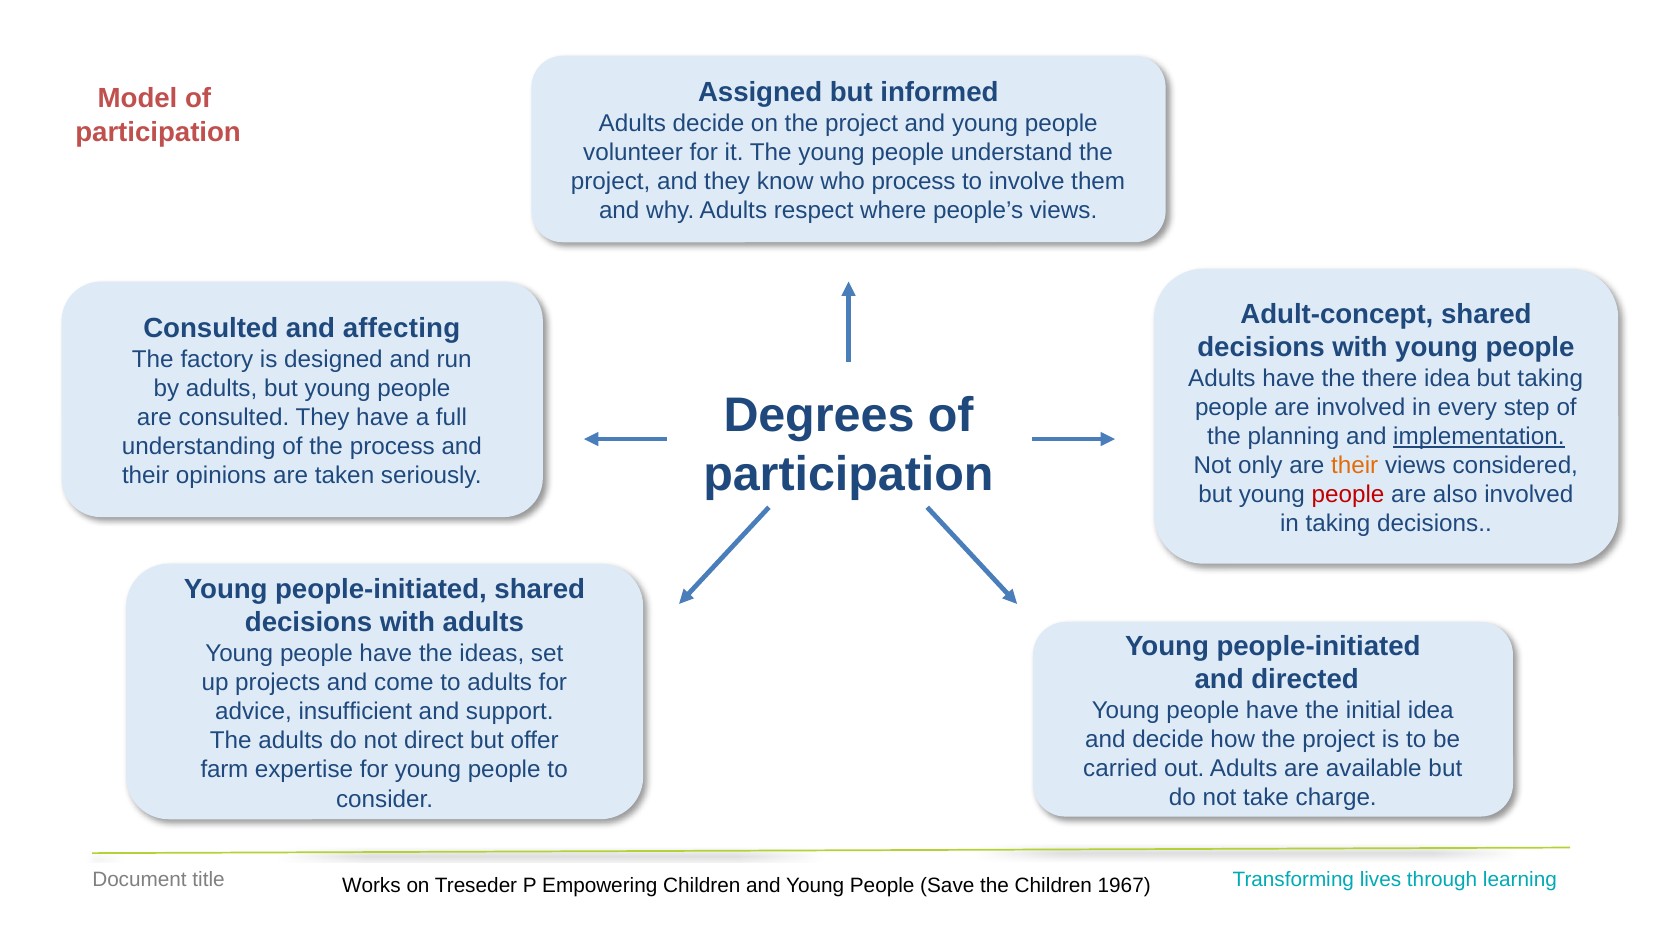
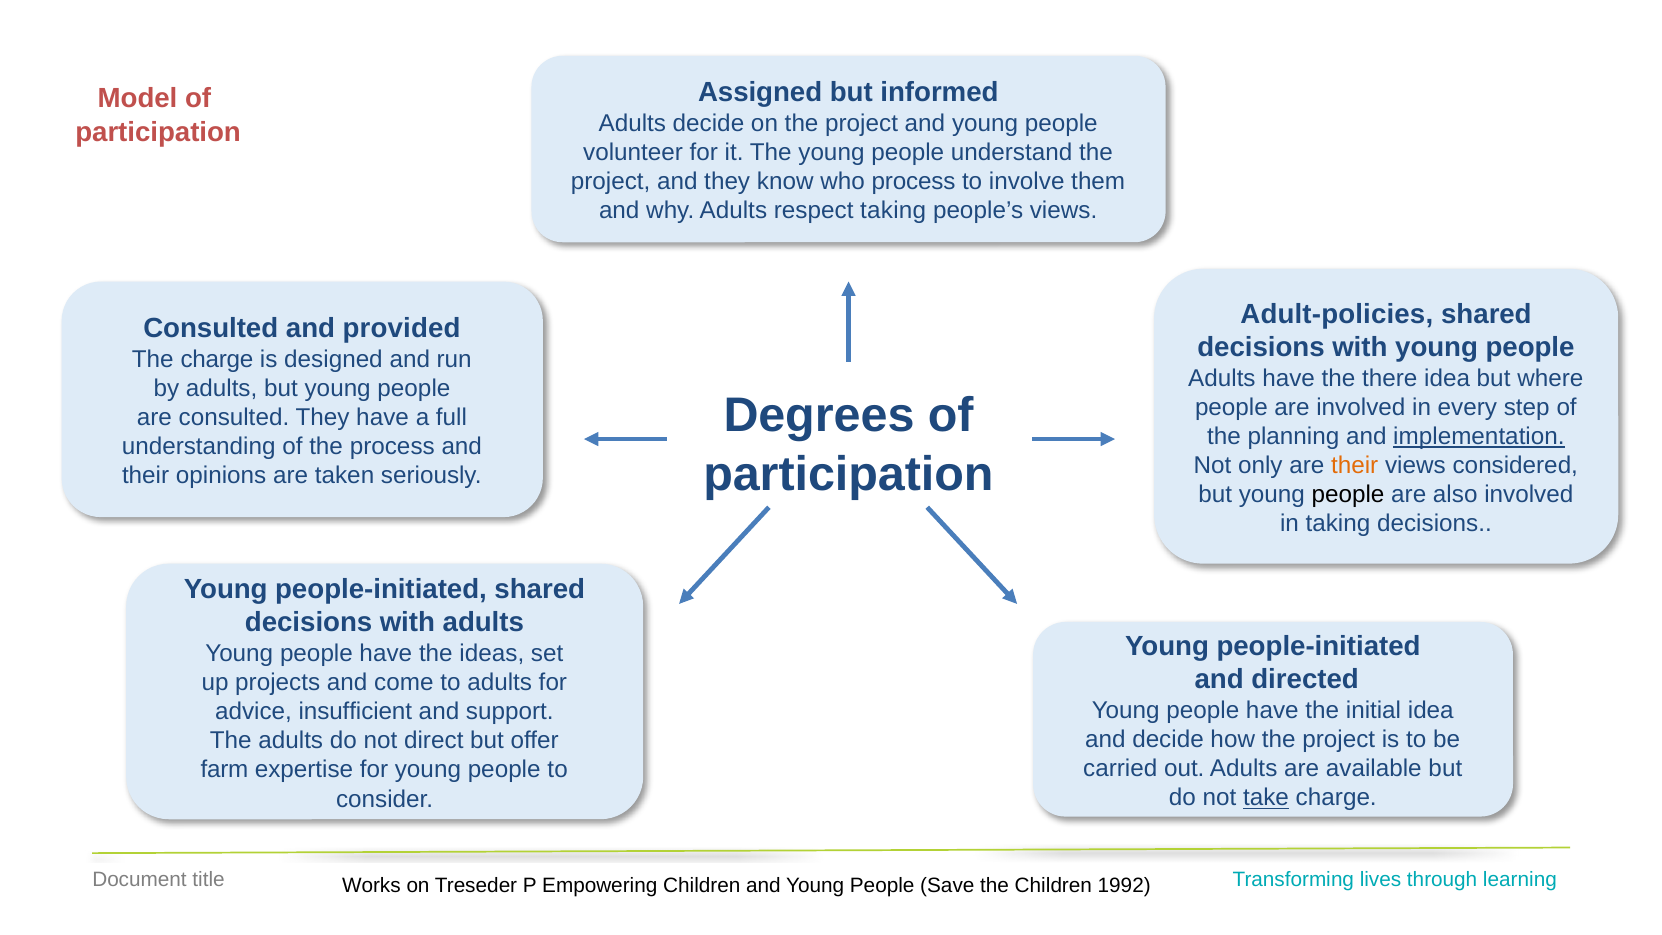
respect where: where -> taking
Adult-concept: Adult-concept -> Adult-policies
affecting: affecting -> provided
The factory: factory -> charge
but taking: taking -> where
people at (1348, 495) colour: red -> black
take underline: none -> present
1967: 1967 -> 1992
